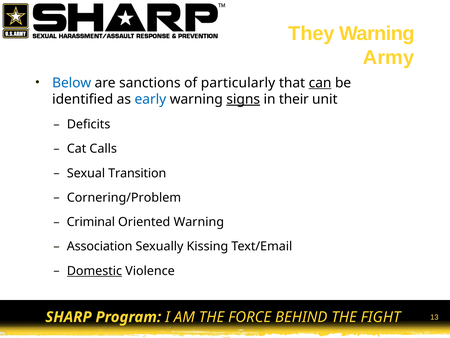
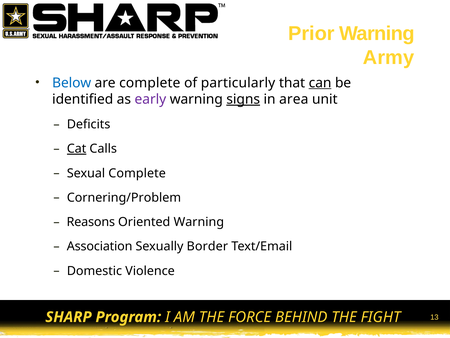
They: They -> Prior
are sanctions: sanctions -> complete
early colour: blue -> purple
their: their -> area
Cat underline: none -> present
Sexual Transition: Transition -> Complete
Criminal: Criminal -> Reasons
Kissing: Kissing -> Border
Domestic underline: present -> none
